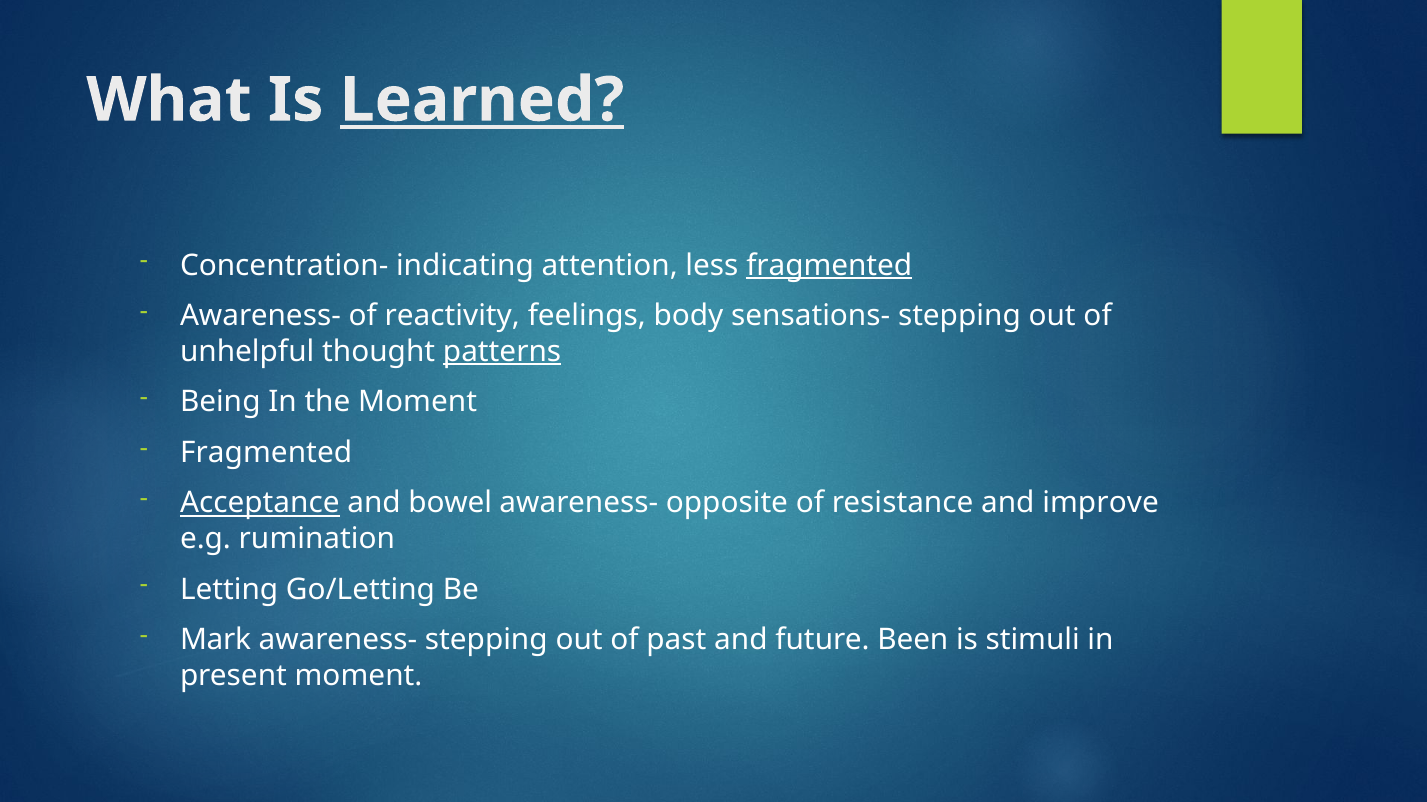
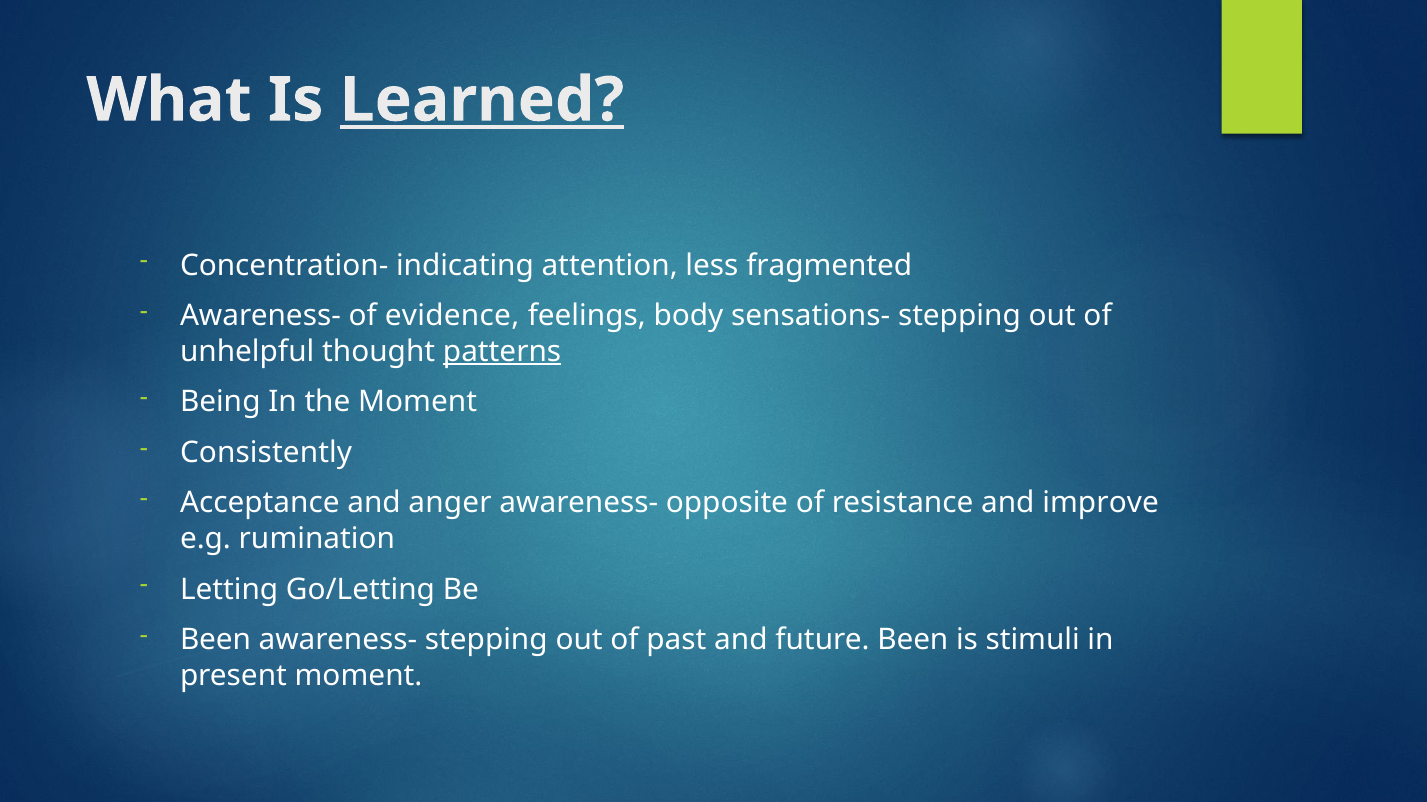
fragmented at (829, 266) underline: present -> none
reactivity: reactivity -> evidence
Fragmented at (266, 453): Fragmented -> Consistently
Acceptance underline: present -> none
bowel: bowel -> anger
Mark at (216, 640): Mark -> Been
